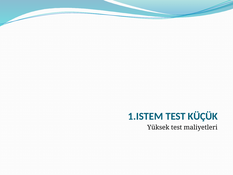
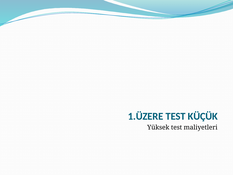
1.ISTEM: 1.ISTEM -> 1.ÜZERE
